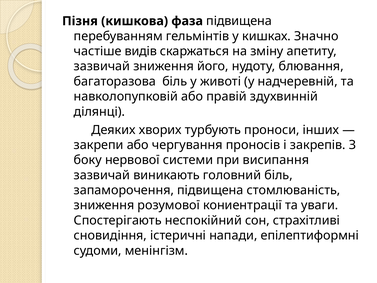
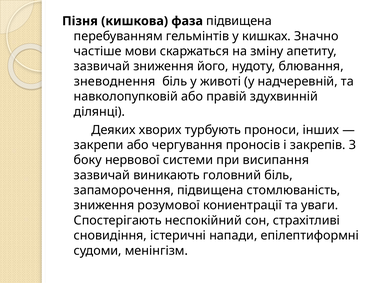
видів: видів -> мови
багаторазова: багаторазова -> зневоднення
